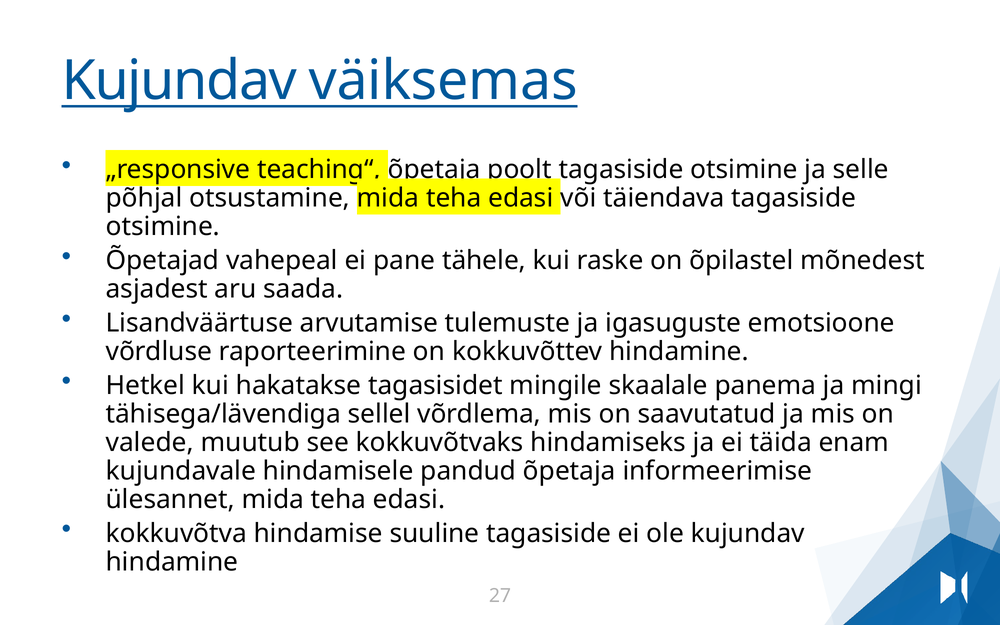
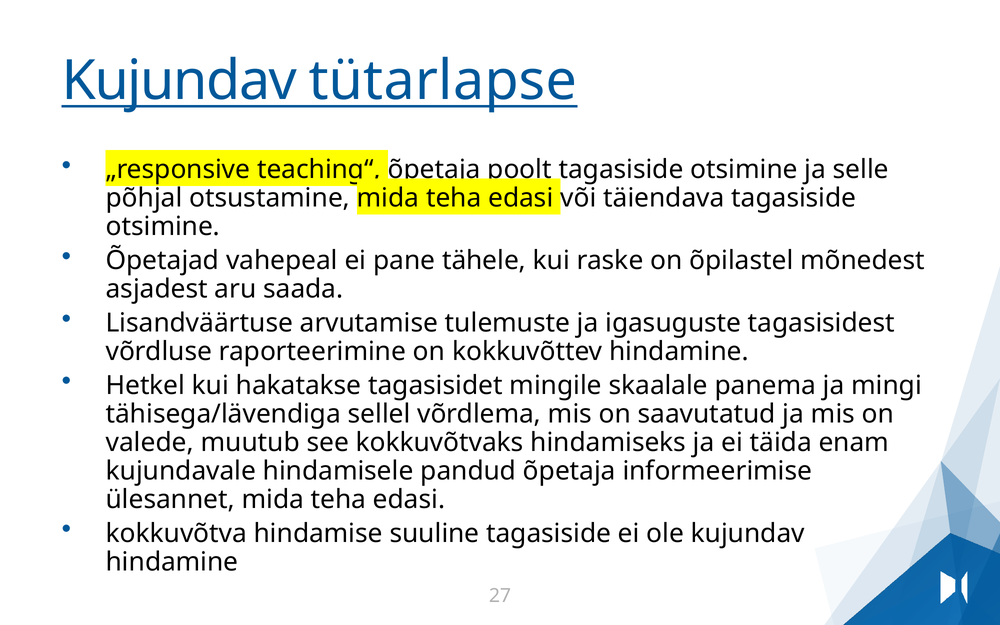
väiksemas: väiksemas -> tütarlapse
emotsioone: emotsioone -> tagasisidest
